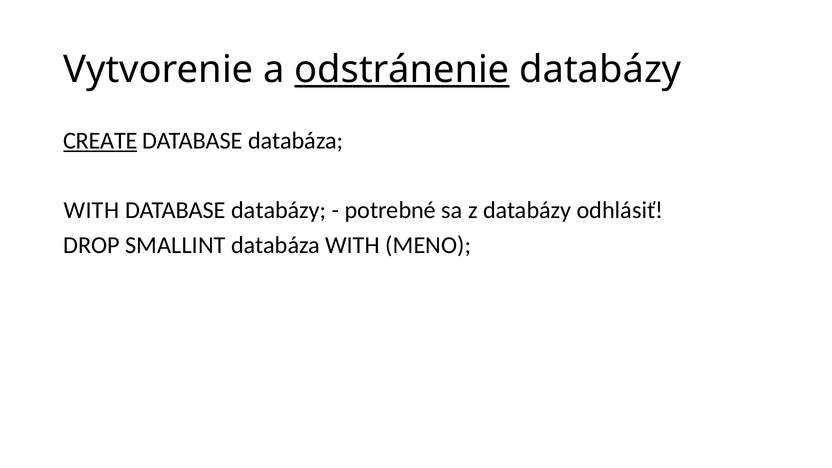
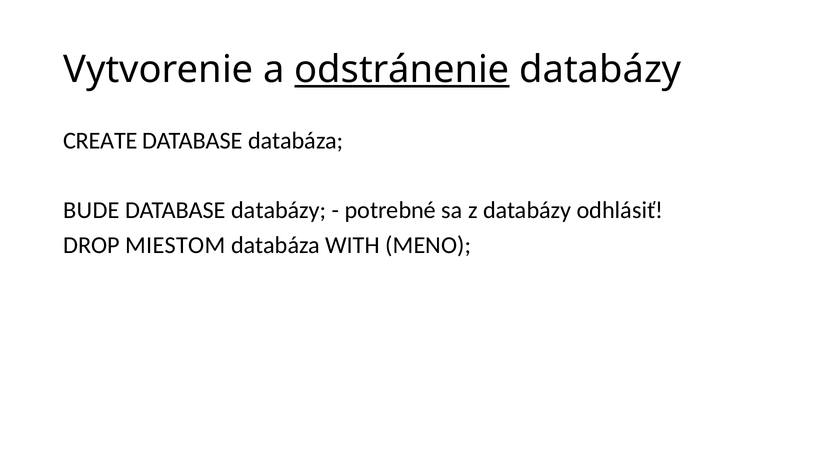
CREATE underline: present -> none
WITH at (91, 210): WITH -> BUDE
SMALLINT: SMALLINT -> MIESTOM
